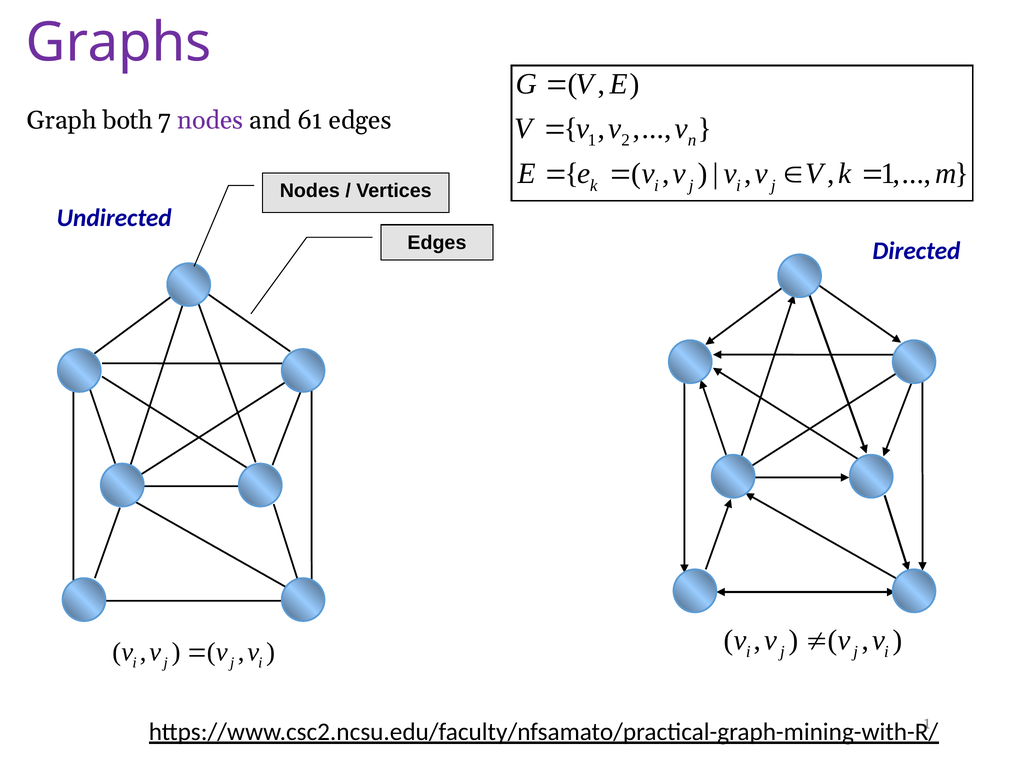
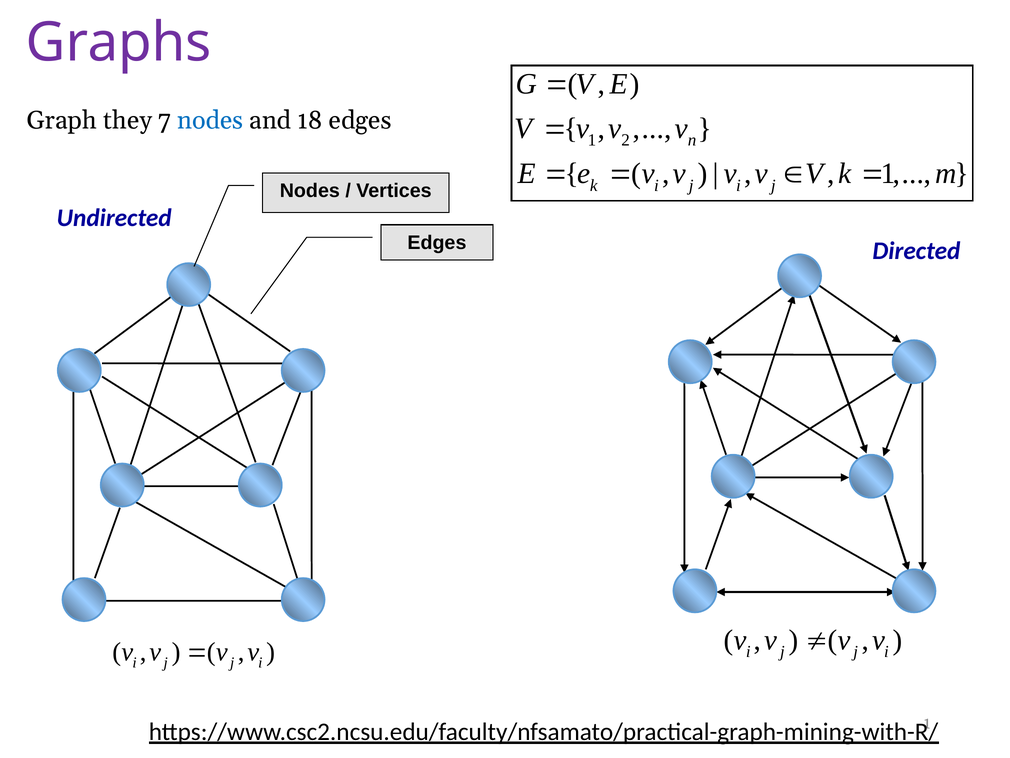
both: both -> they
nodes at (210, 120) colour: purple -> blue
61: 61 -> 18
